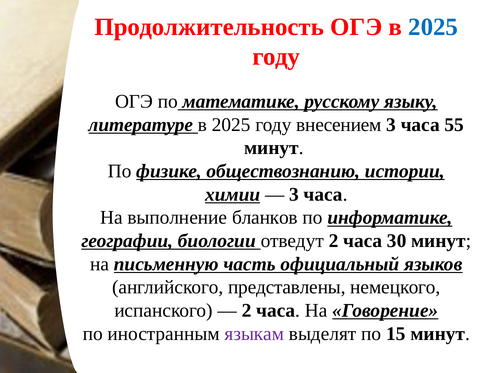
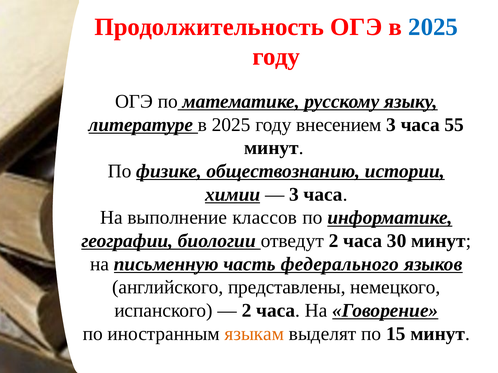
бланков: бланков -> классов
официальный: официальный -> федерального
языкам colour: purple -> orange
